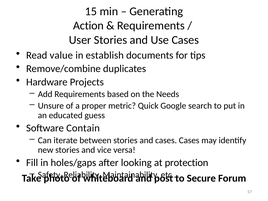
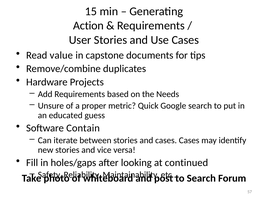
establish: establish -> capstone
protection: protection -> continued
to Secure: Secure -> Search
